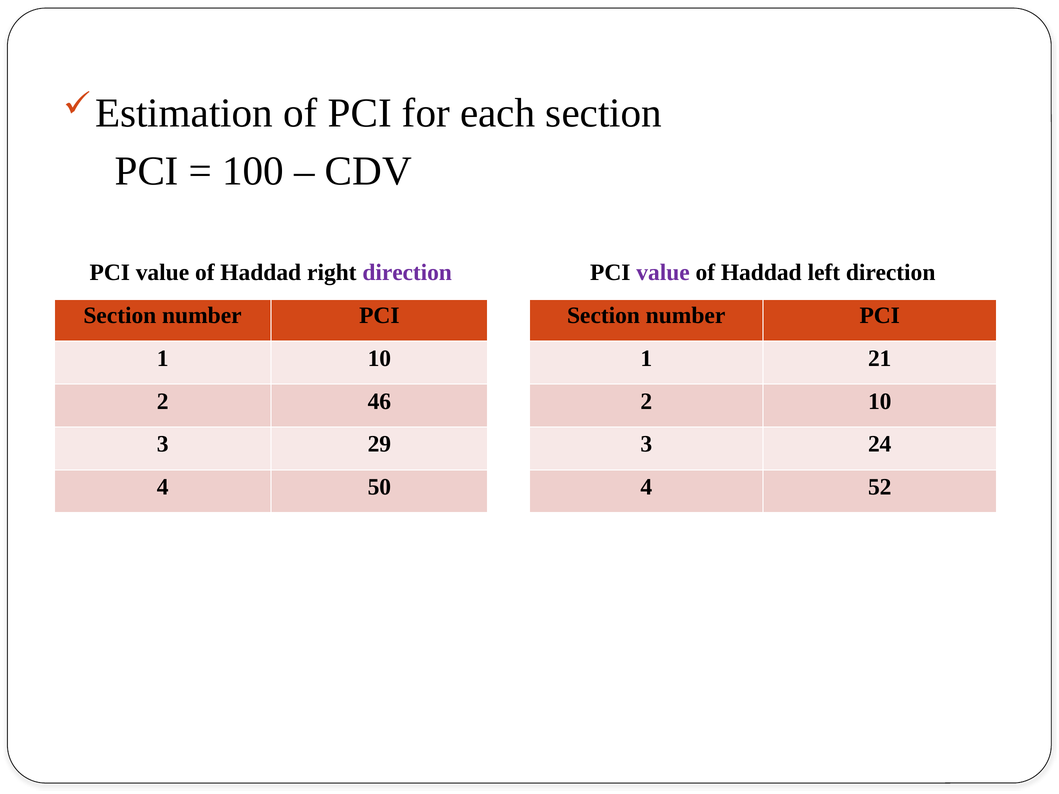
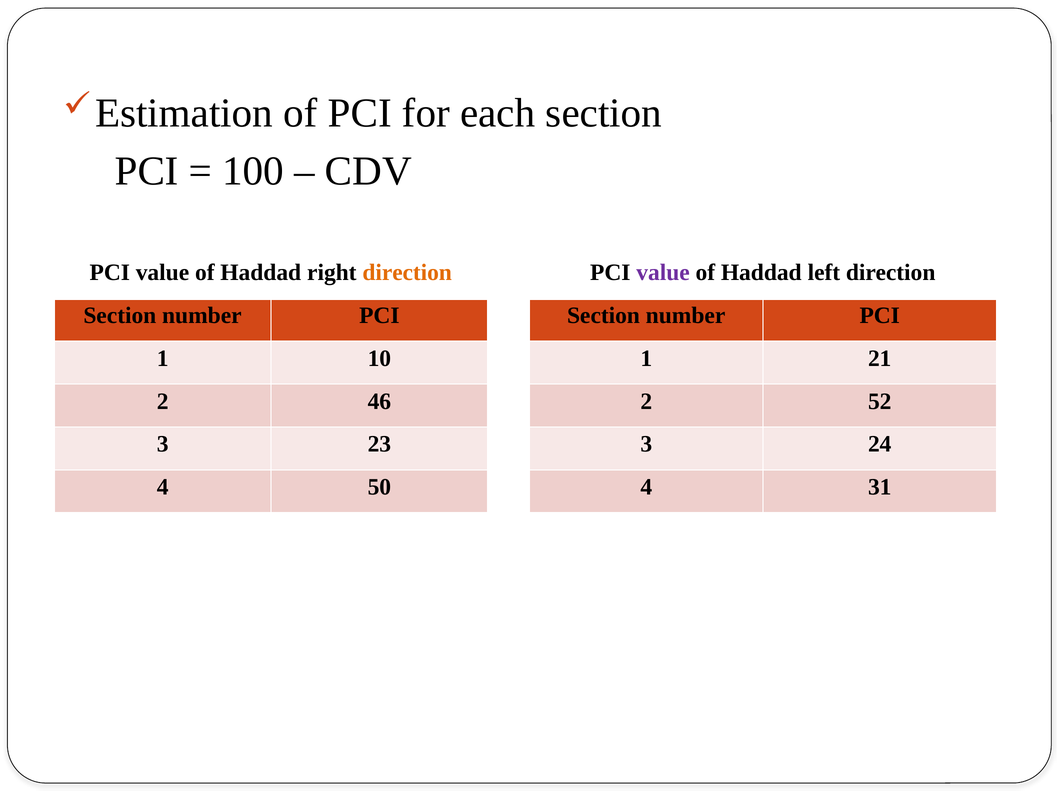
direction at (407, 273) colour: purple -> orange
2 10: 10 -> 52
29: 29 -> 23
52: 52 -> 31
